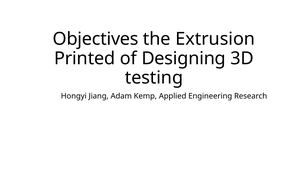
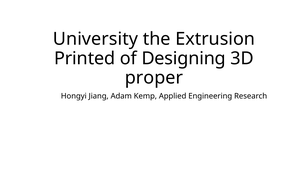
Objectives: Objectives -> University
testing: testing -> proper
